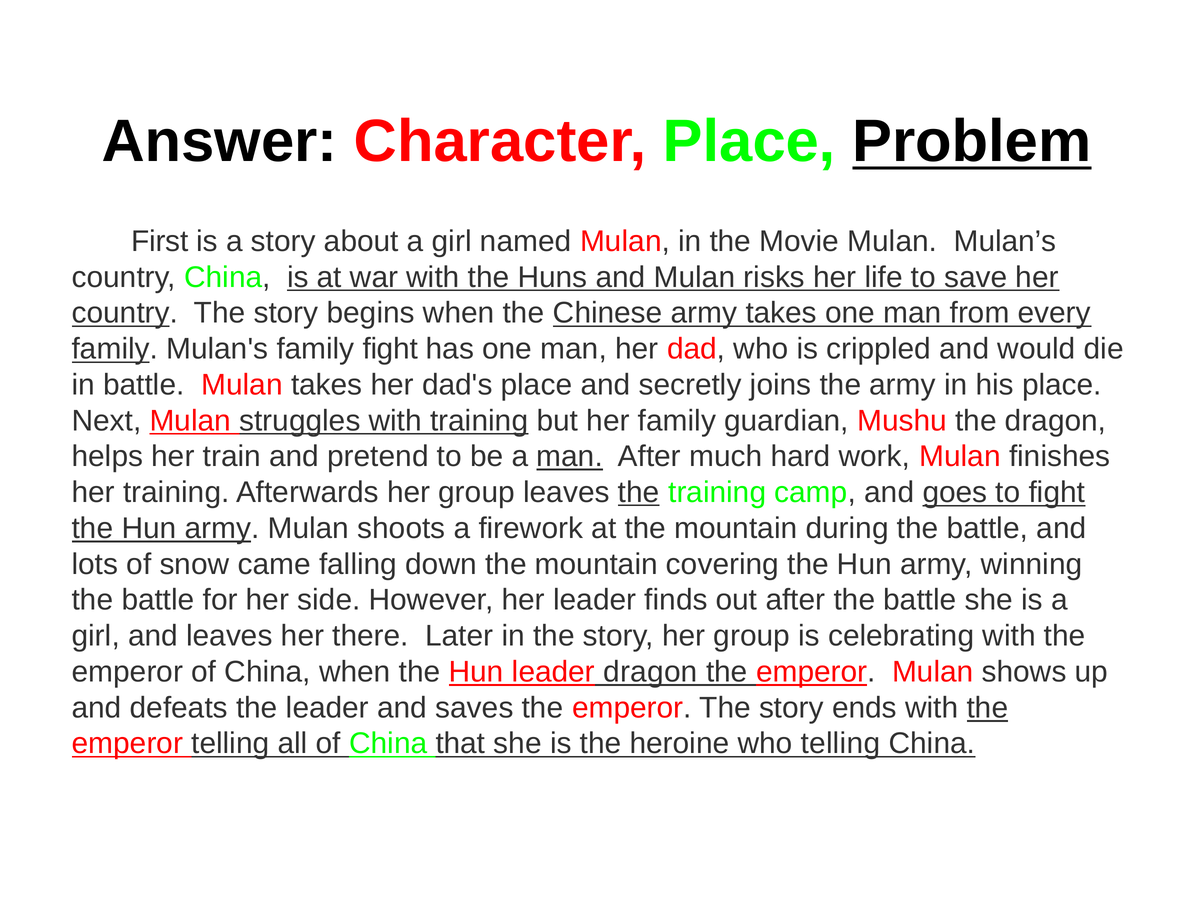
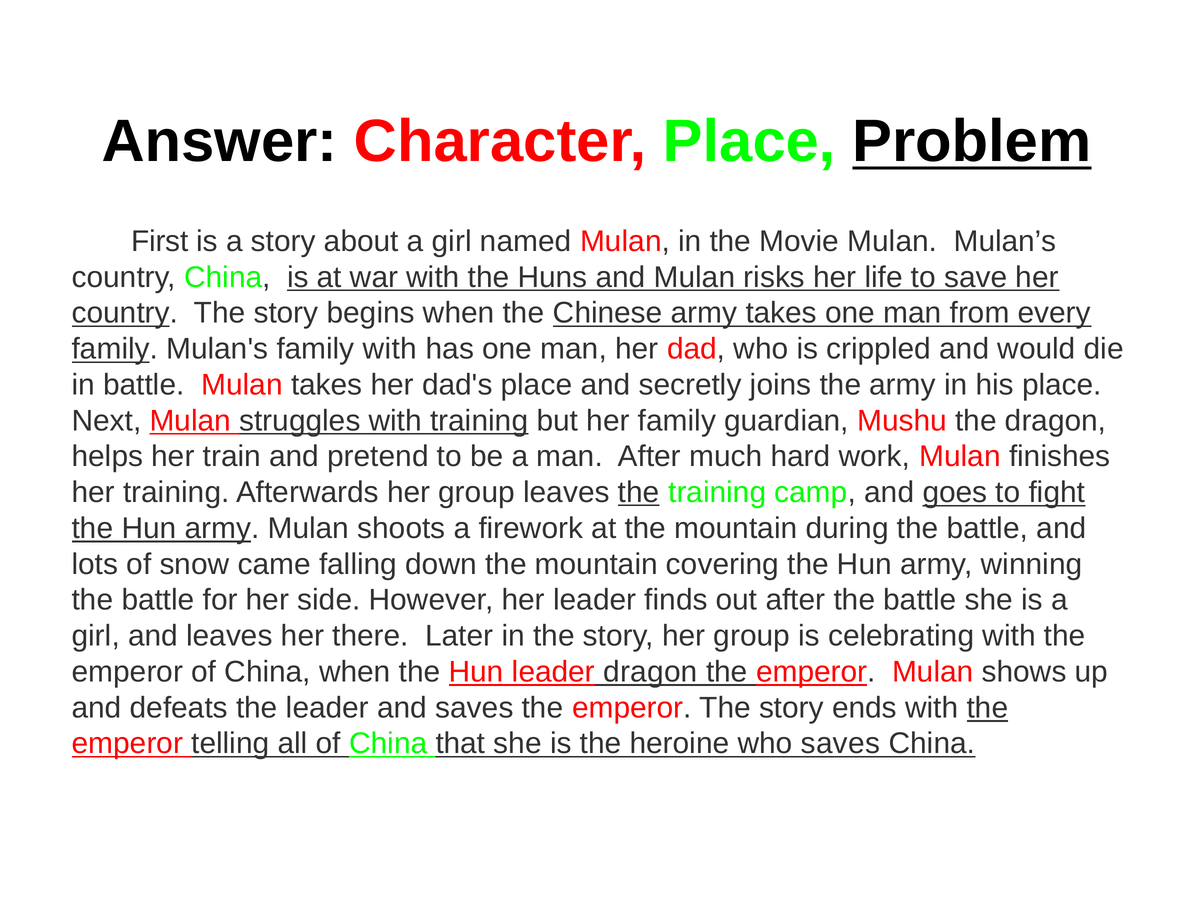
family fight: fight -> with
man at (570, 457) underline: present -> none
who telling: telling -> saves
